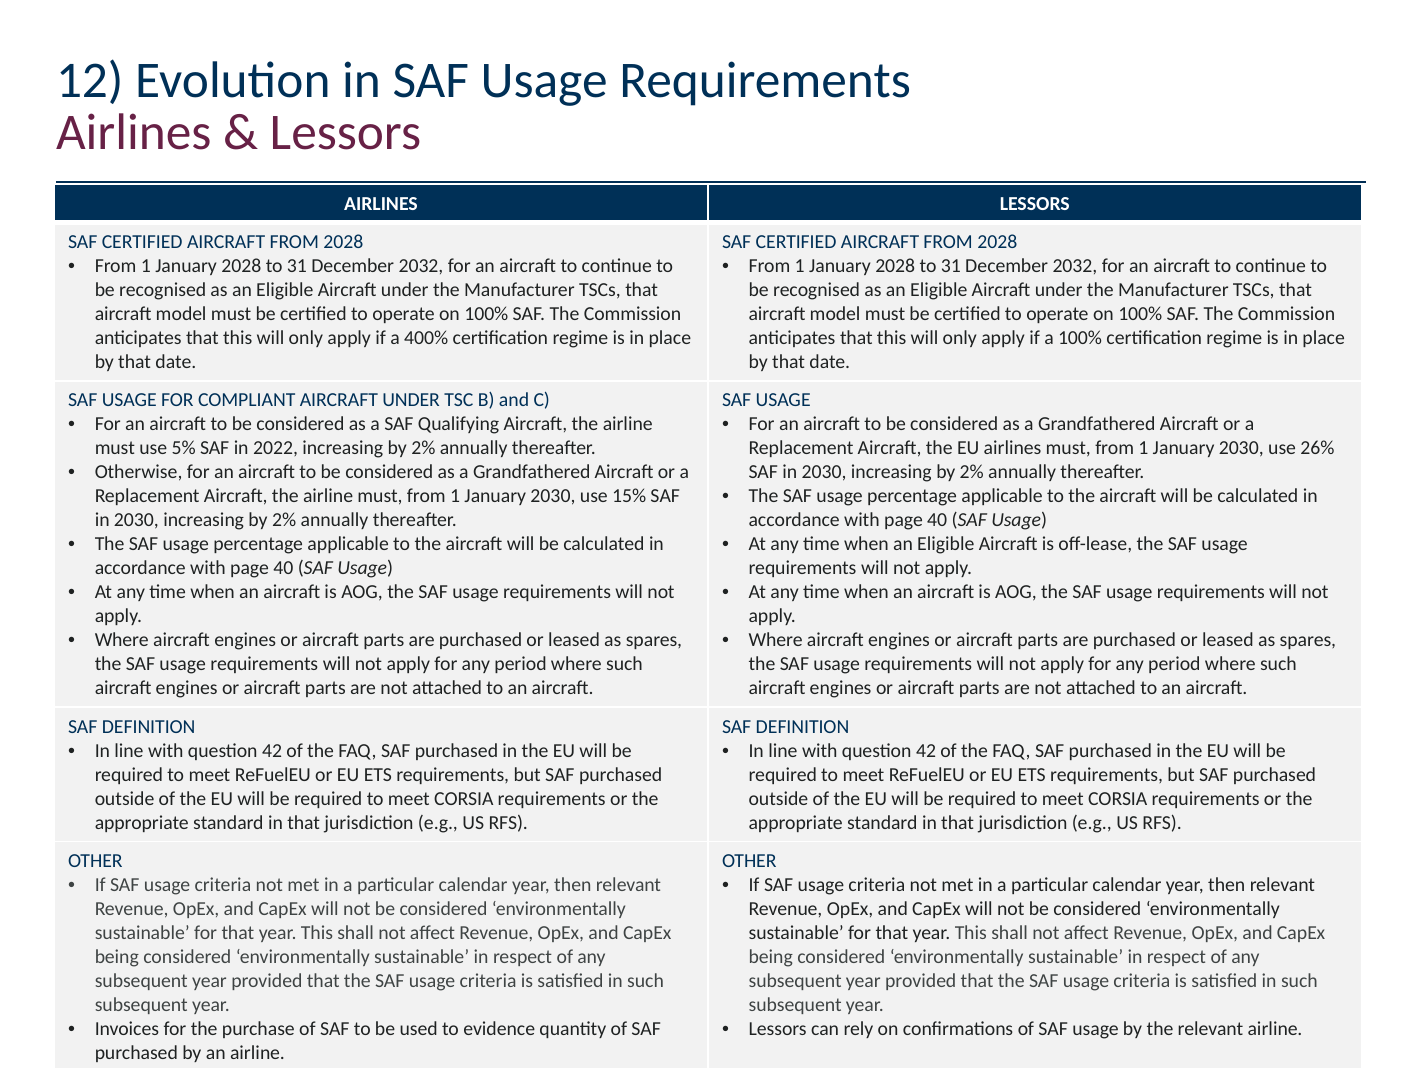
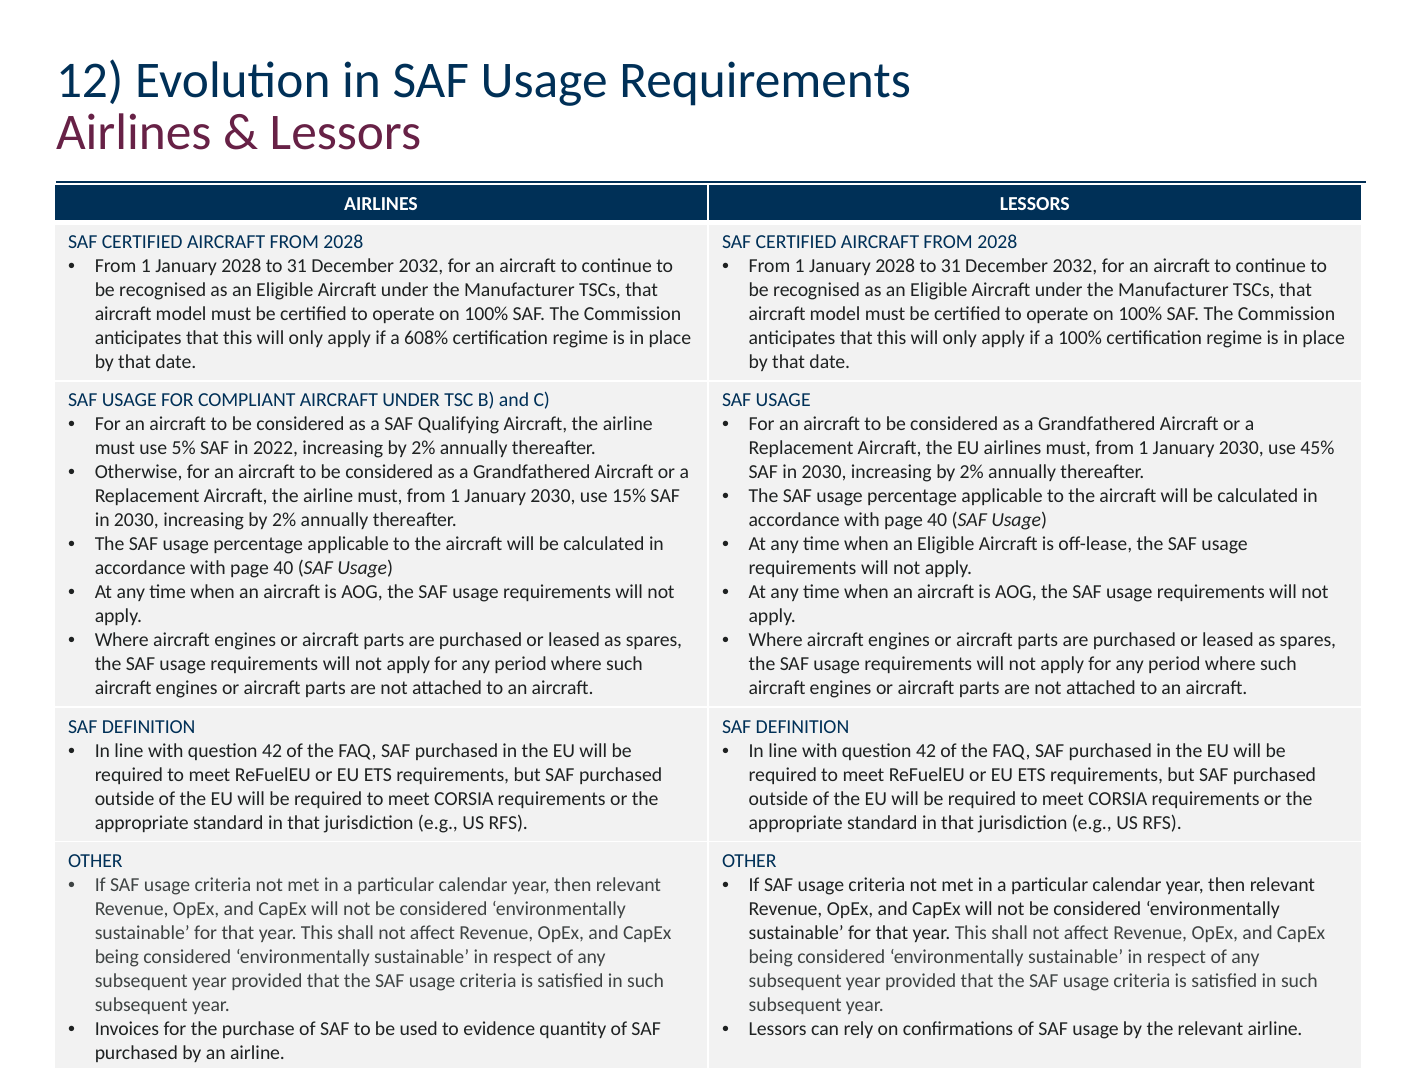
400%: 400% -> 608%
26%: 26% -> 45%
